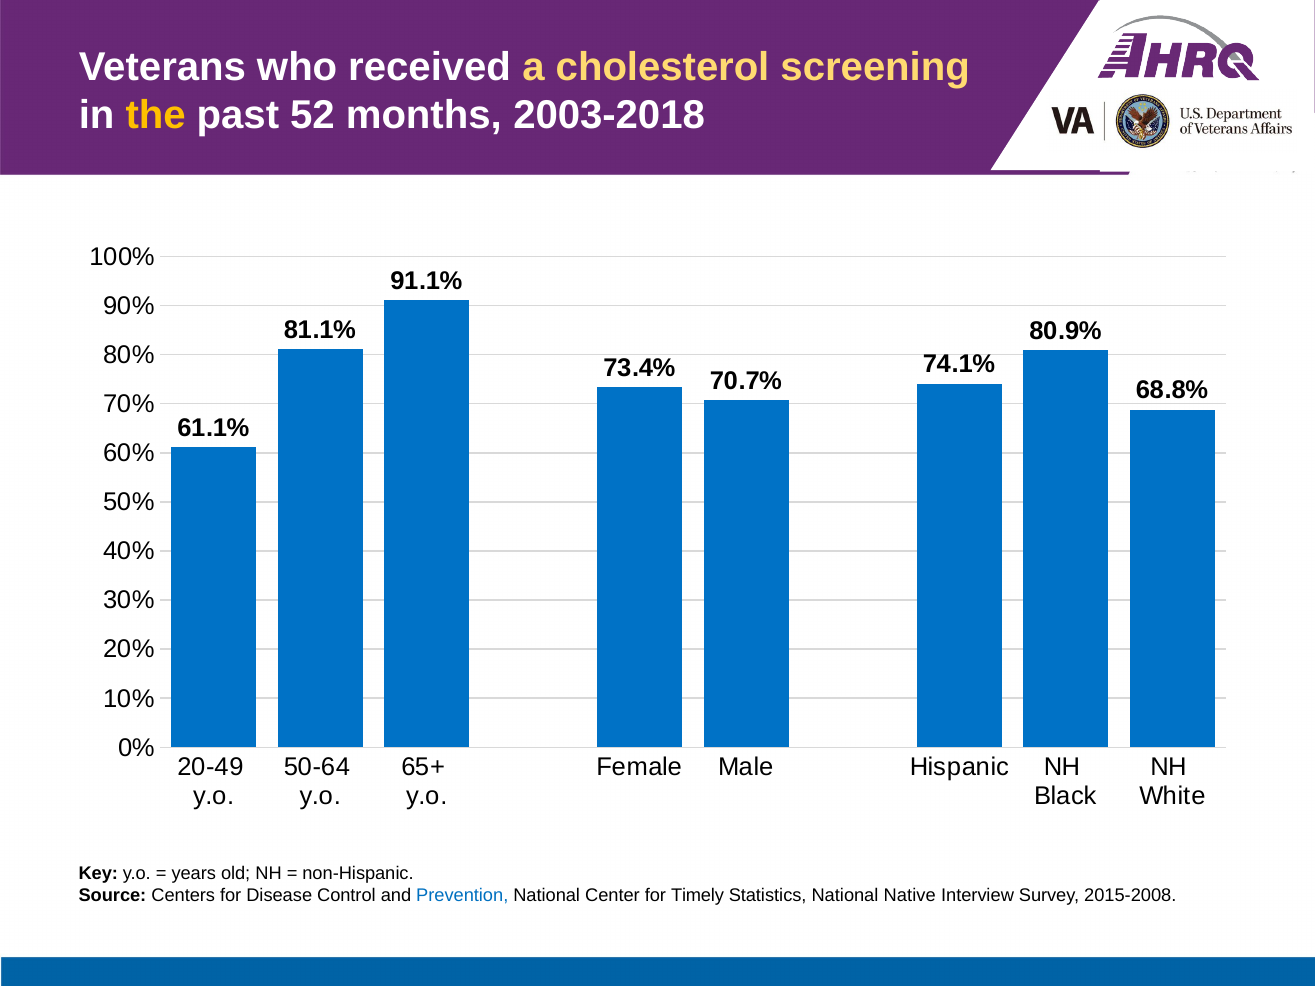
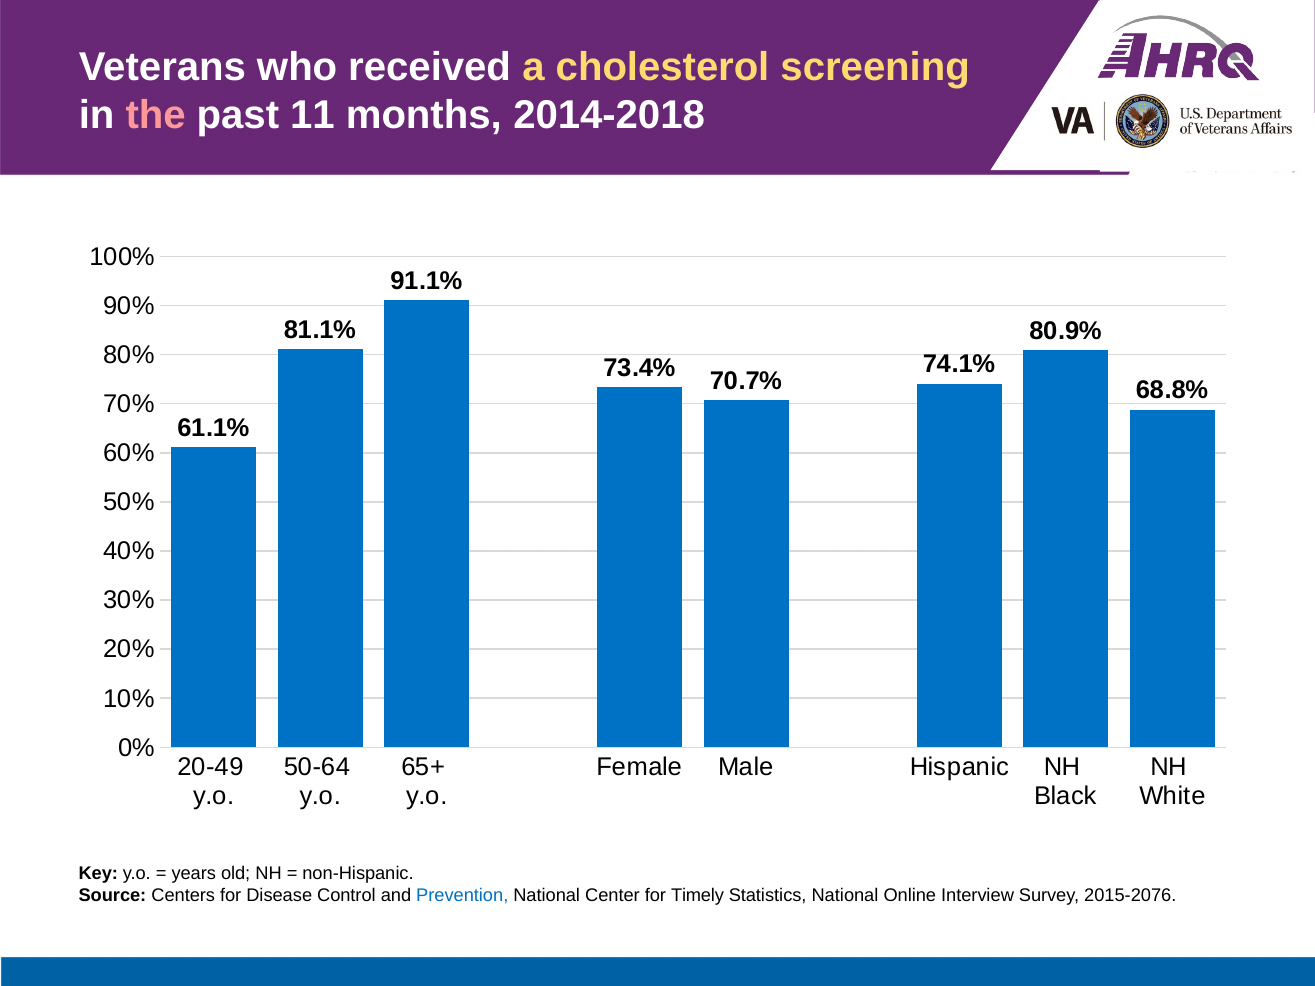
the colour: yellow -> pink
52: 52 -> 11
2003-2018: 2003-2018 -> 2014-2018
Native: Native -> Online
2015-2008: 2015-2008 -> 2015-2076
